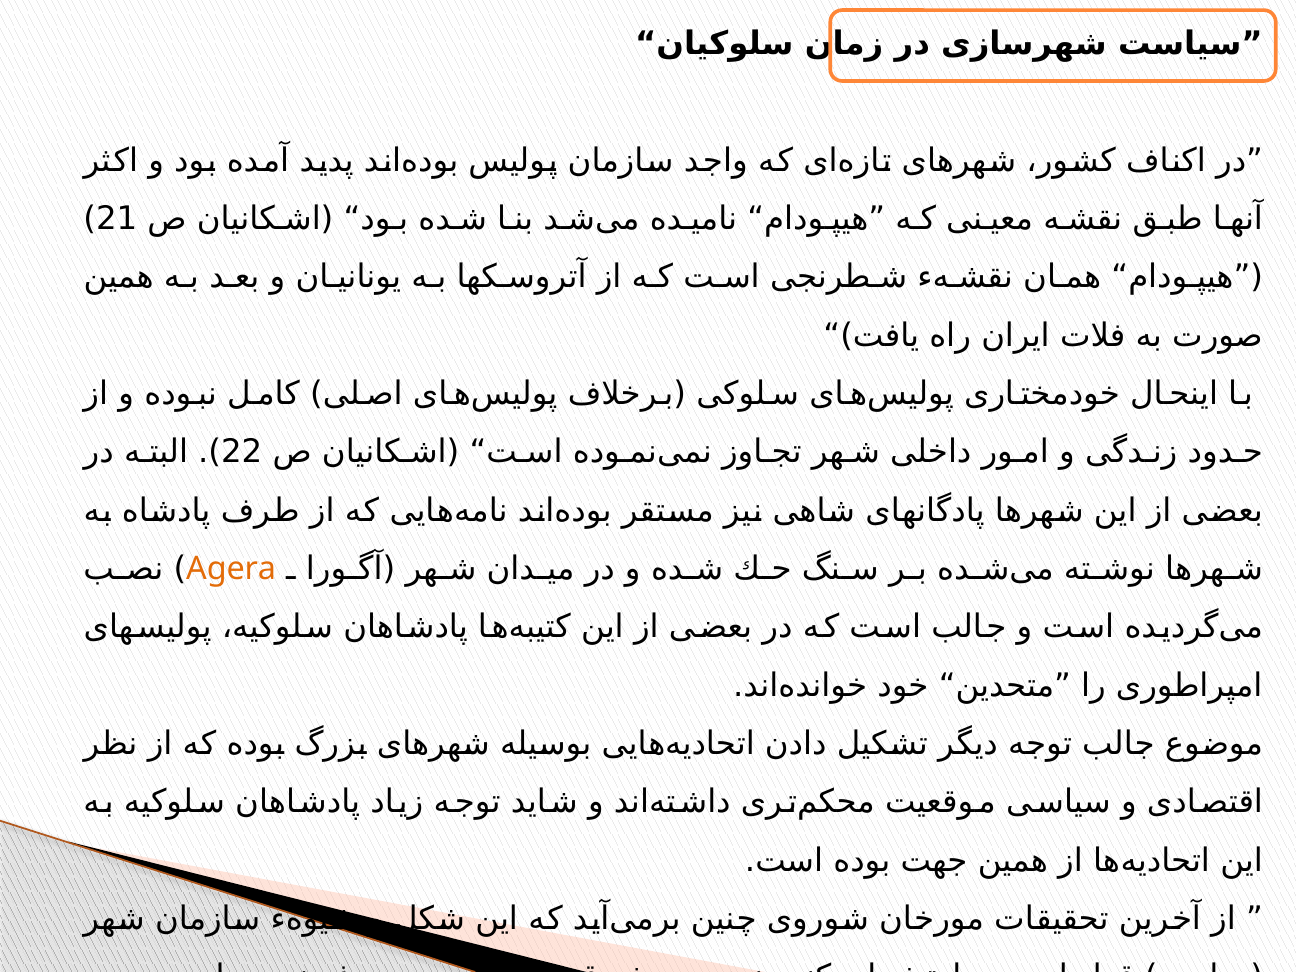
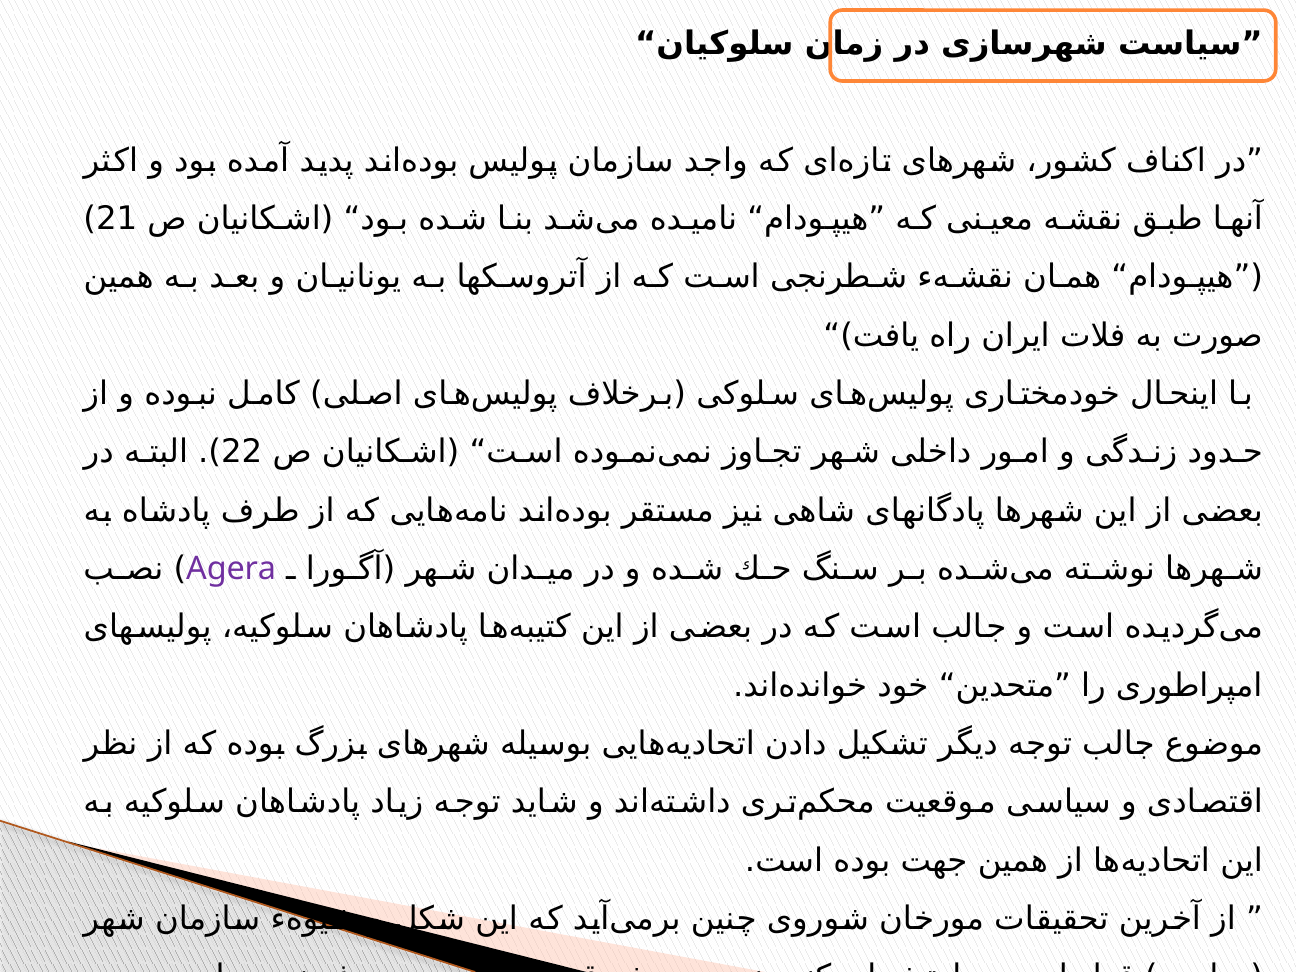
Agera colour: orange -> purple
